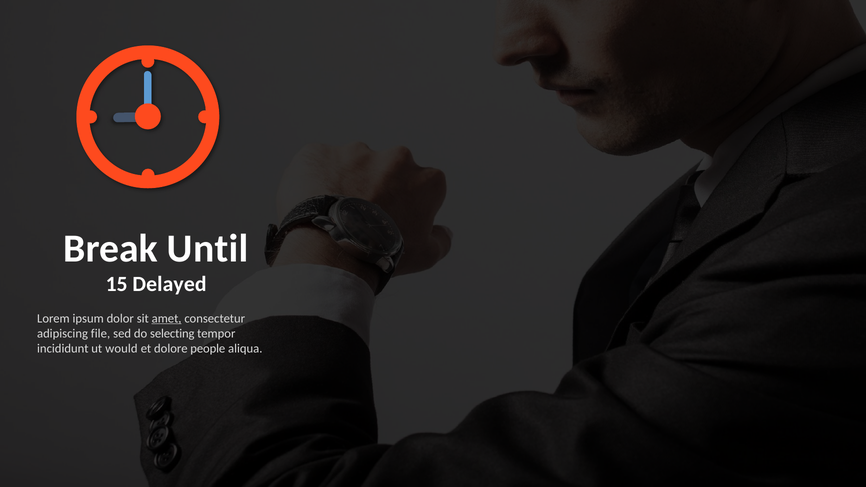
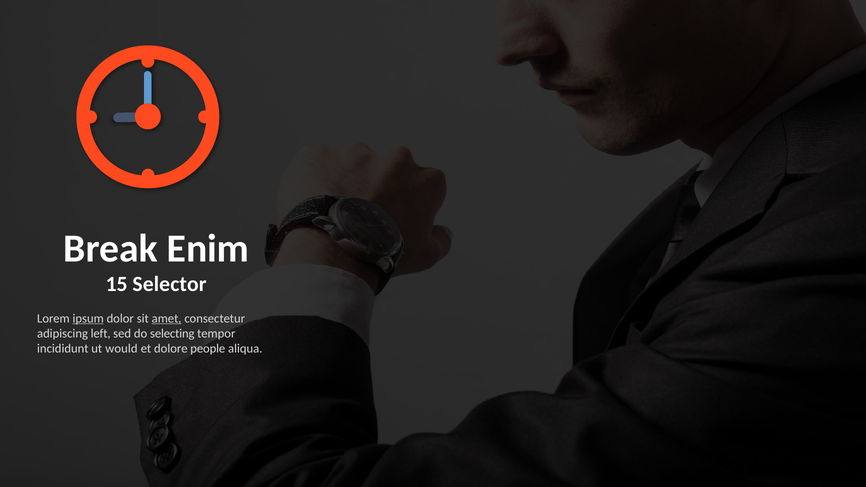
Until: Until -> Enim
Delayed: Delayed -> Selector
ipsum underline: none -> present
file: file -> left
